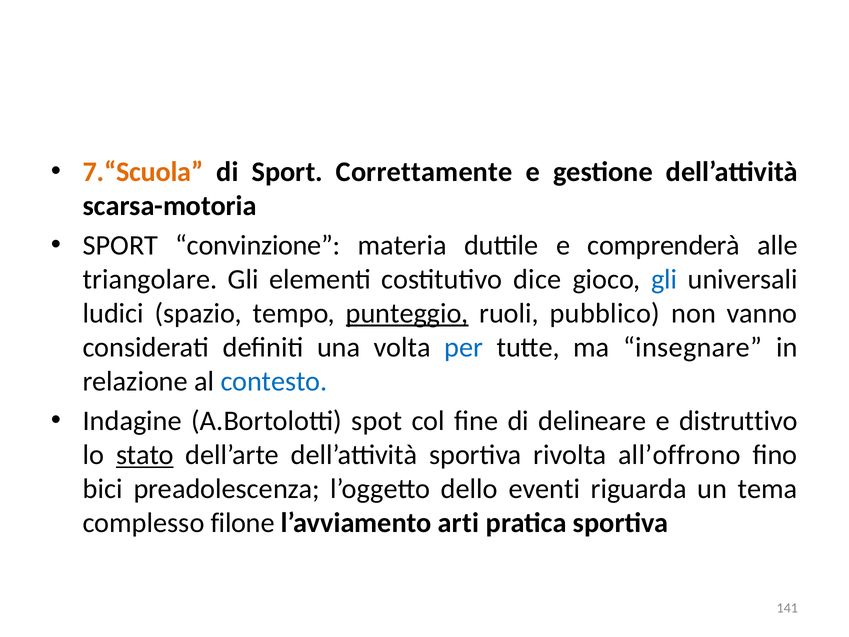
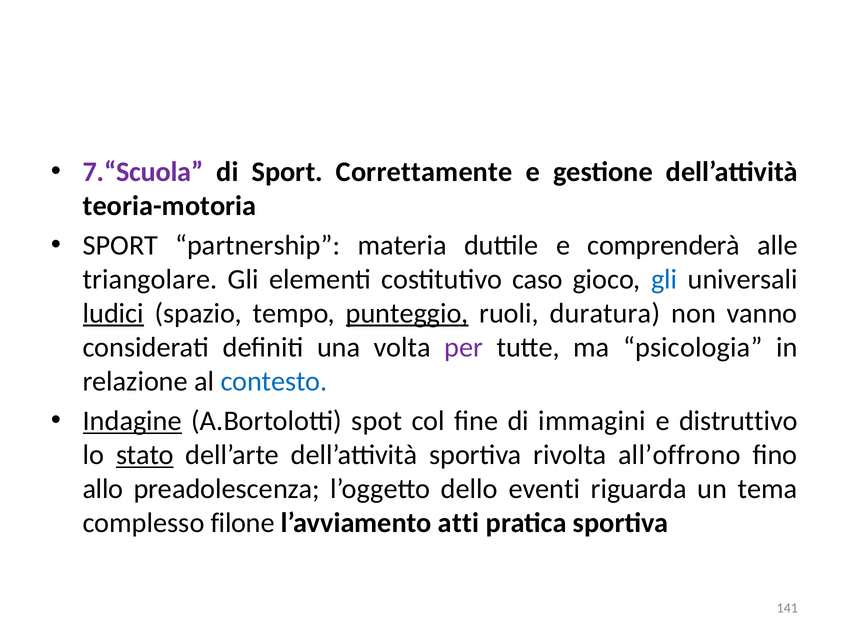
7.“Scuola colour: orange -> purple
scarsa-motoria: scarsa-motoria -> teoria-motoria
convinzione: convinzione -> partnership
dice: dice -> caso
ludici underline: none -> present
pubblico: pubblico -> duratura
per colour: blue -> purple
insegnare: insegnare -> psicologia
Indagine underline: none -> present
delineare: delineare -> immagini
bici: bici -> allo
arti: arti -> atti
